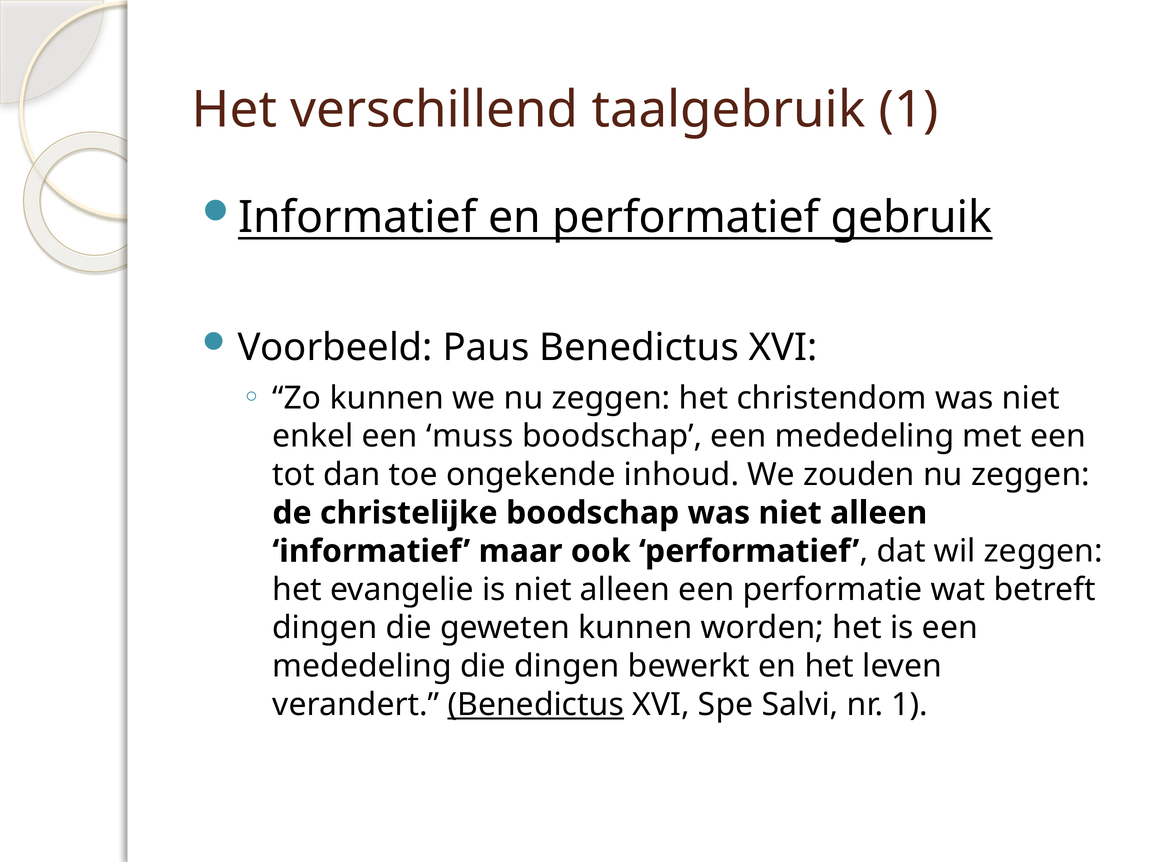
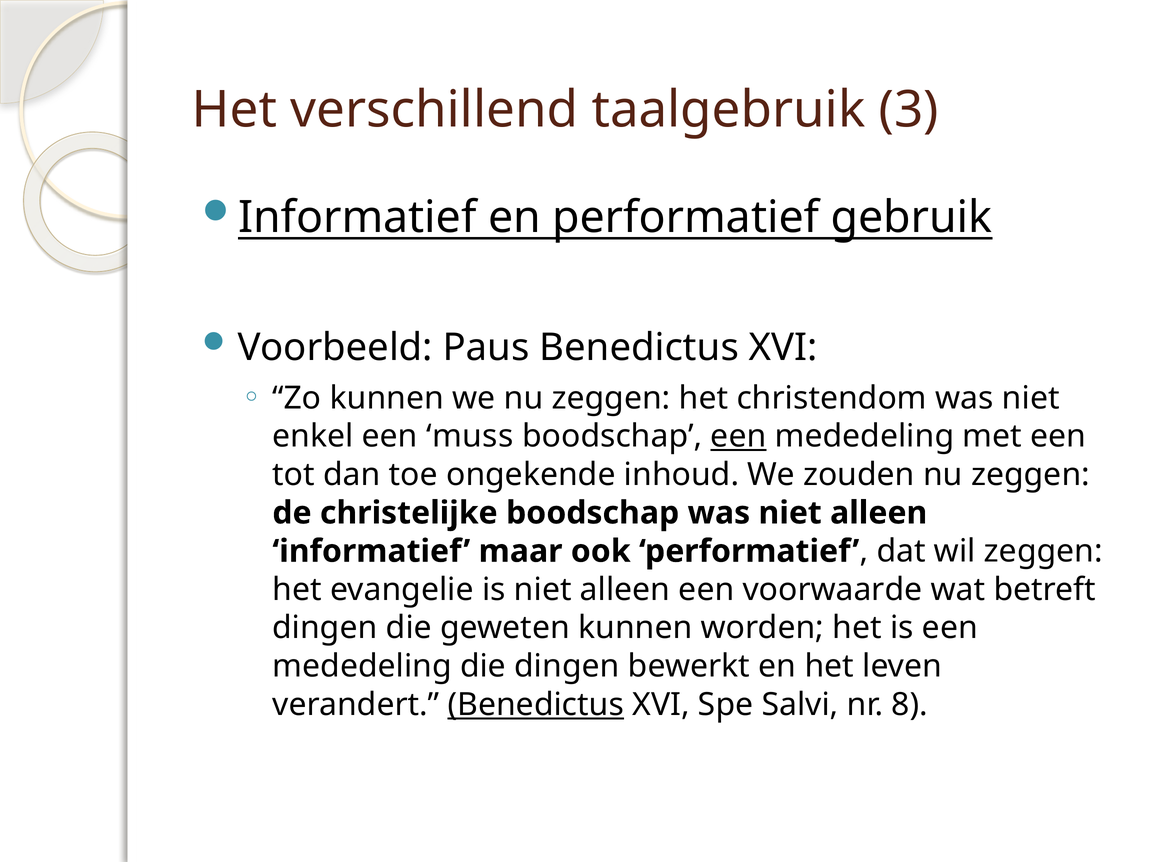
taalgebruik 1: 1 -> 3
een at (738, 437) underline: none -> present
performatie: performatie -> voorwaarde
nr 1: 1 -> 8
